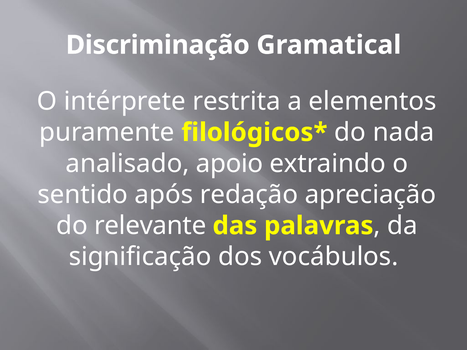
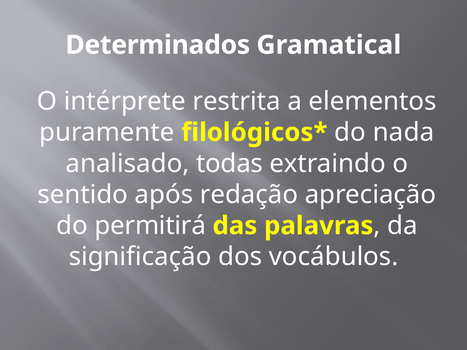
Discriminação: Discriminação -> Determinados
apoio: apoio -> todas
relevante: relevante -> permitirá
